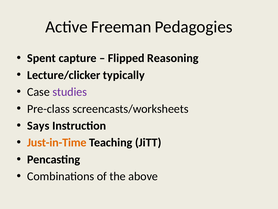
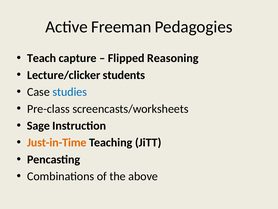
Spent: Spent -> Teach
typically: typically -> students
studies colour: purple -> blue
Says: Says -> Sage
